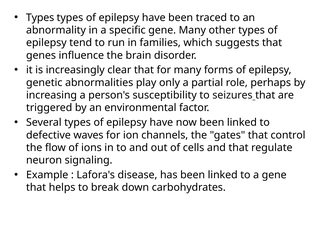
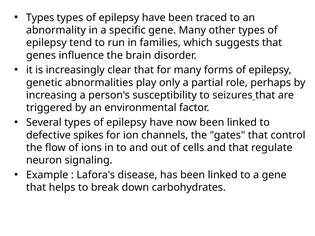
waves: waves -> spikes
